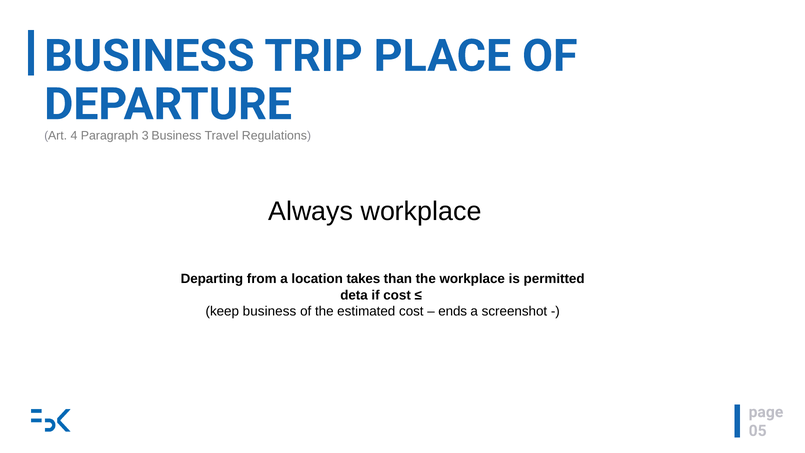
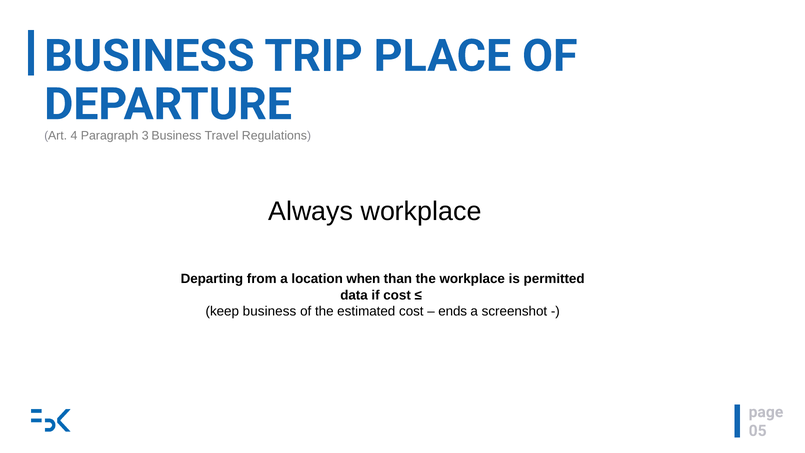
takes: takes -> when
deta: deta -> data
